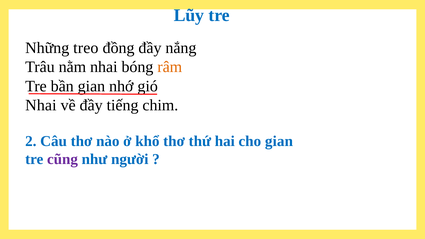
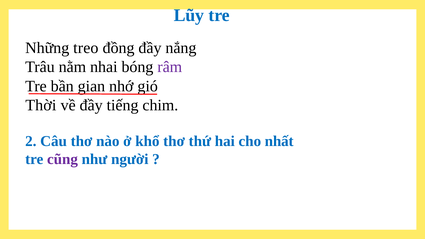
râm colour: orange -> purple
Nhai at (41, 105): Nhai -> Thời
cho gian: gian -> nhất
